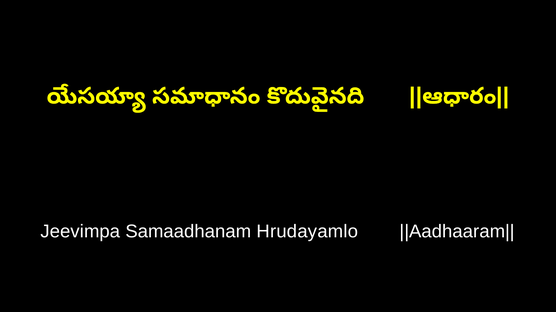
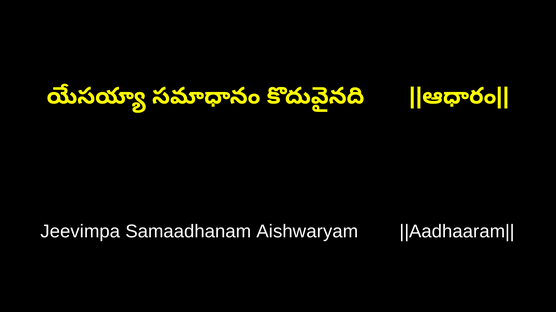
Hrudayamlo: Hrudayamlo -> Aishwaryam
